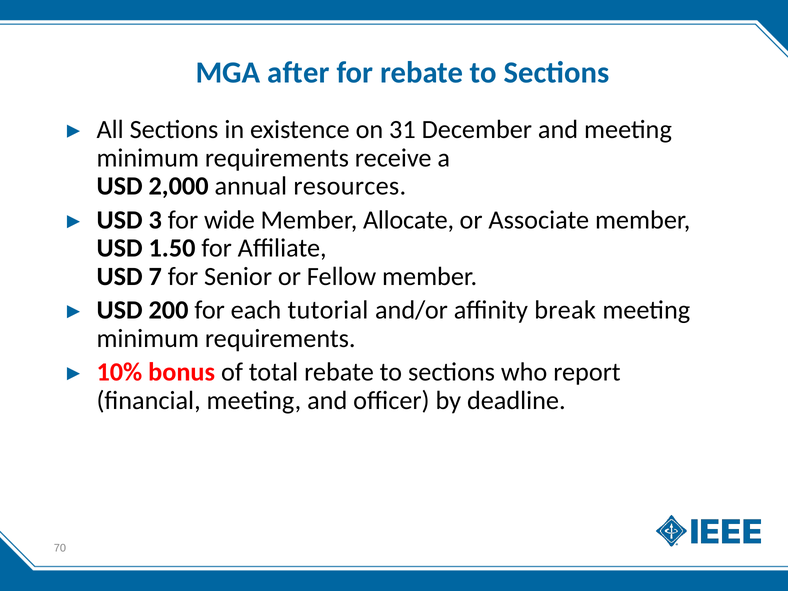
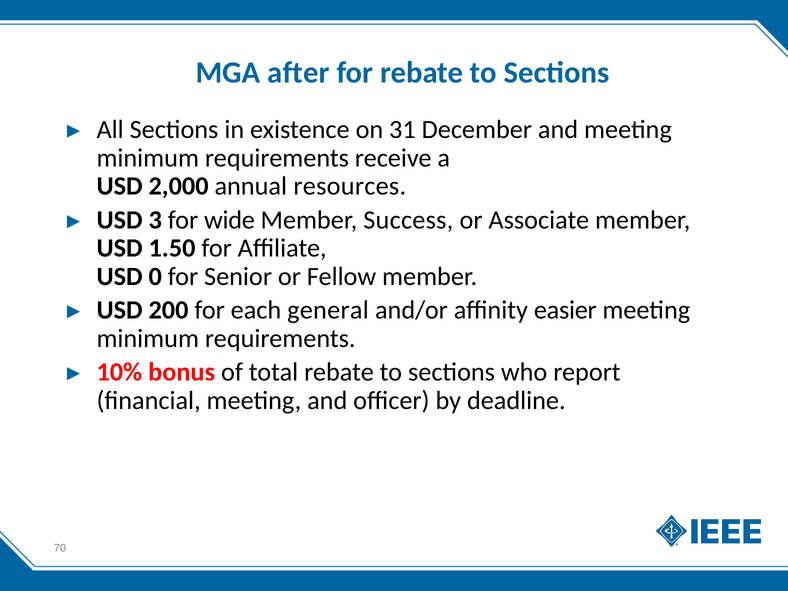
Allocate: Allocate -> Success
7: 7 -> 0
tutorial: tutorial -> general
break: break -> easier
